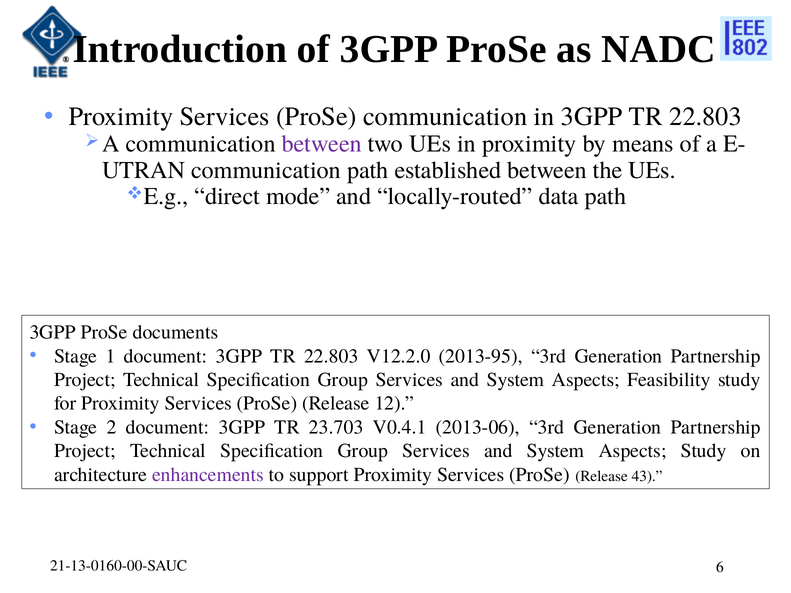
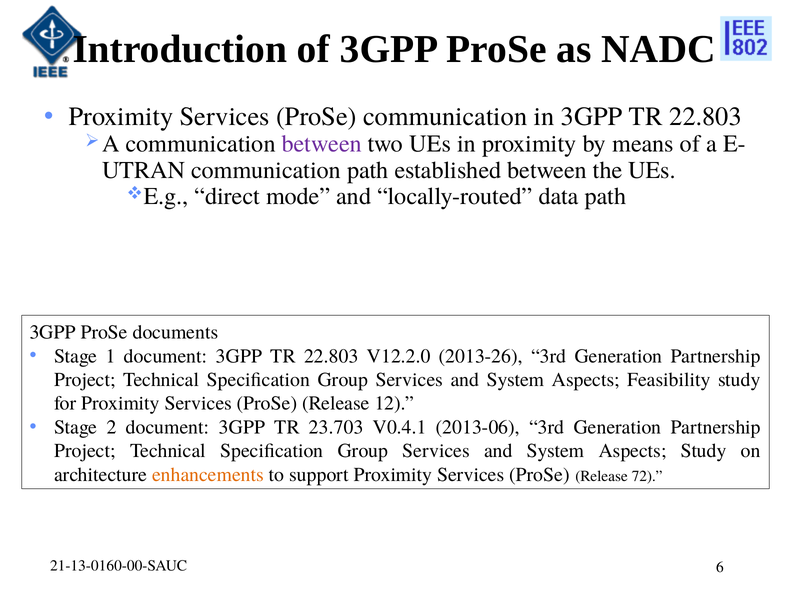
2013-95: 2013-95 -> 2013-26
enhancements colour: purple -> orange
43: 43 -> 72
